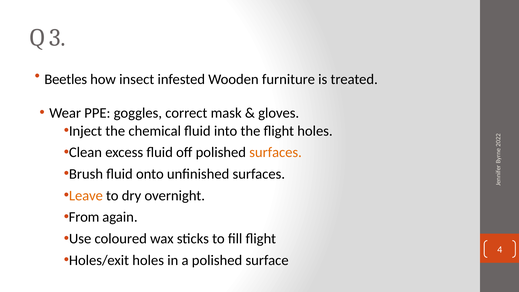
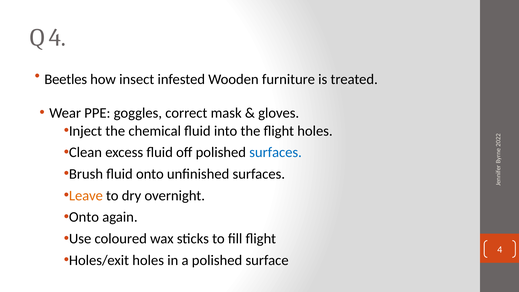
Q 3: 3 -> 4
surfaces at (276, 152) colour: orange -> blue
From at (84, 217): From -> Onto
